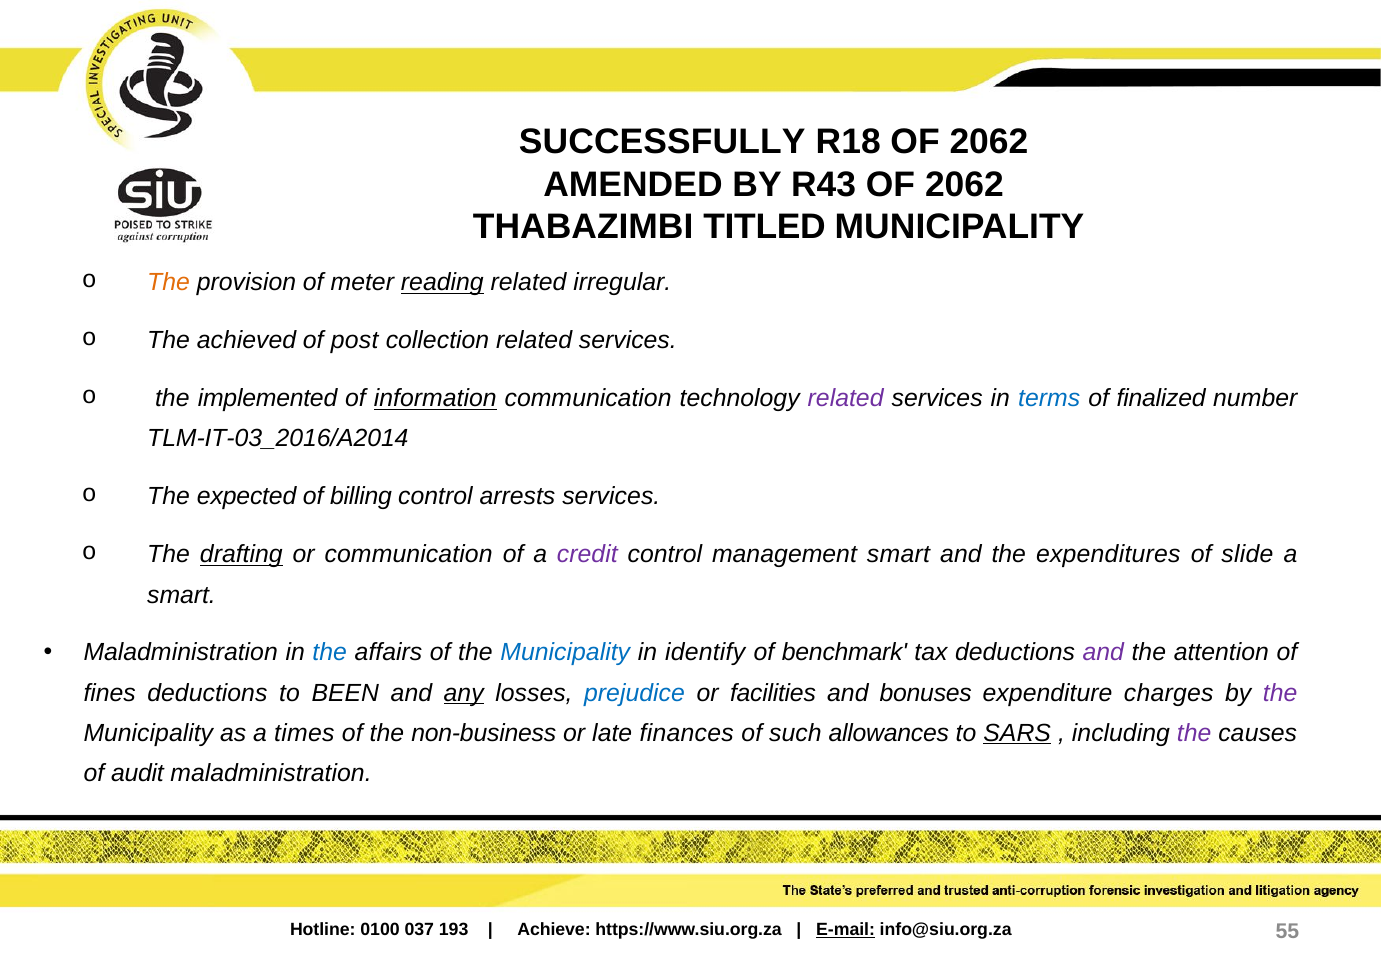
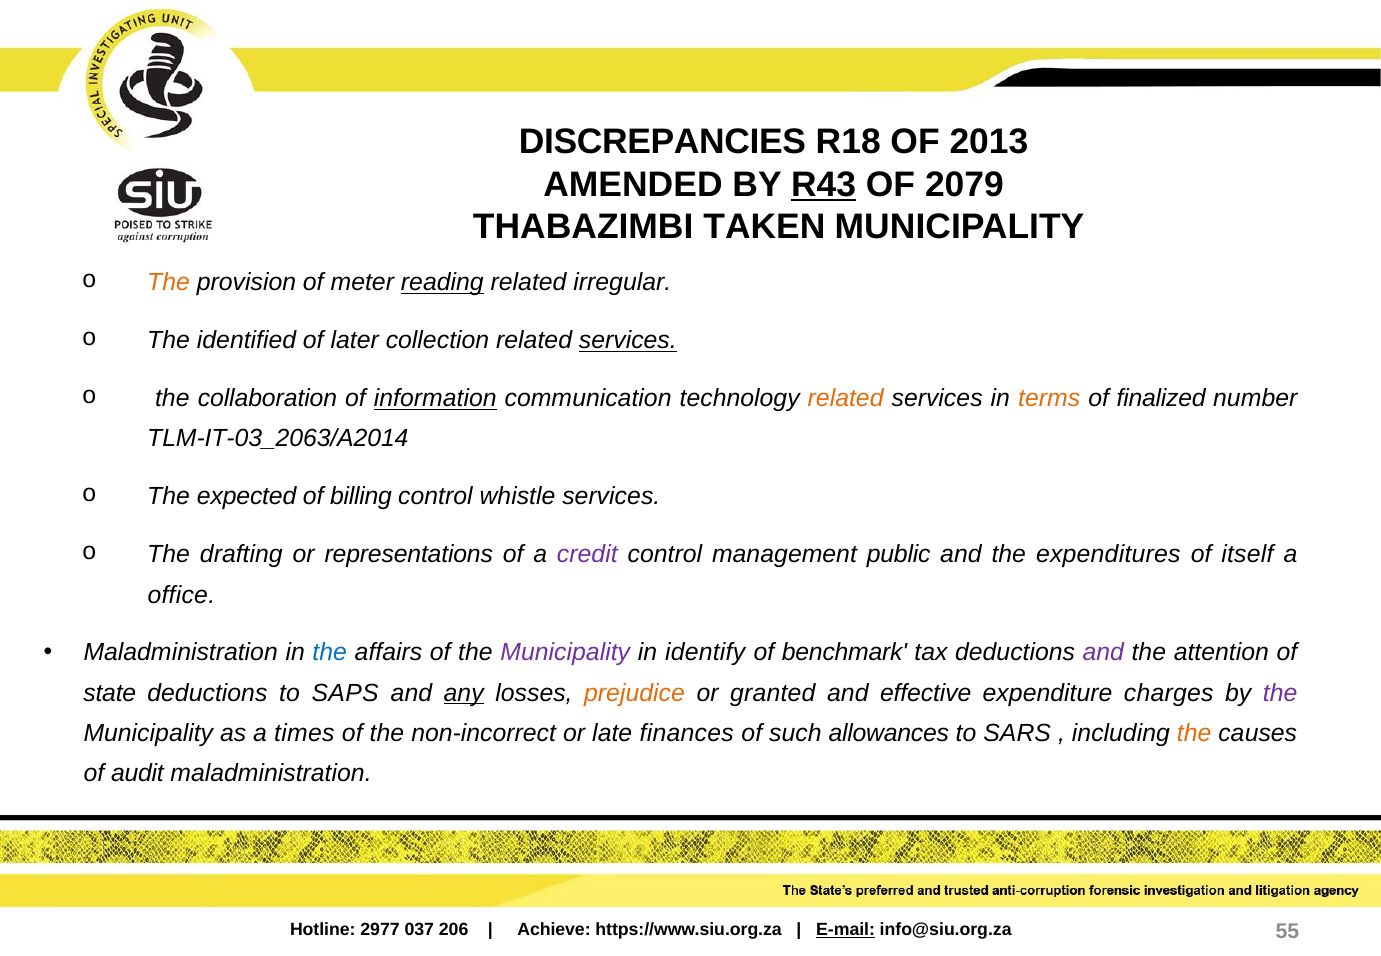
SUCCESSFULLY: SUCCESSFULLY -> DISCREPANCIES
R18 OF 2062: 2062 -> 2013
R43 underline: none -> present
2062 at (964, 185): 2062 -> 2079
TITLED: TITLED -> TAKEN
achieved: achieved -> identified
post: post -> later
services at (628, 341) underline: none -> present
implemented: implemented -> collaboration
related at (846, 399) colour: purple -> orange
terms colour: blue -> orange
TLM-IT-03_2016/A2014: TLM-IT-03_2016/A2014 -> TLM-IT-03_2063/A2014
arrests: arrests -> whistle
drafting underline: present -> none
or communication: communication -> representations
management smart: smart -> public
slide: slide -> itself
smart at (181, 595): smart -> office
Municipality at (565, 653) colour: blue -> purple
fines: fines -> state
BEEN: BEEN -> SAPS
prejudice colour: blue -> orange
facilities: facilities -> granted
bonuses: bonuses -> effective
non-business: non-business -> non-incorrect
SARS underline: present -> none
the at (1194, 733) colour: purple -> orange
0100: 0100 -> 2977
193: 193 -> 206
